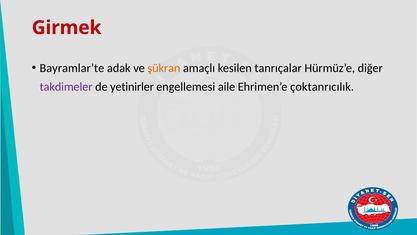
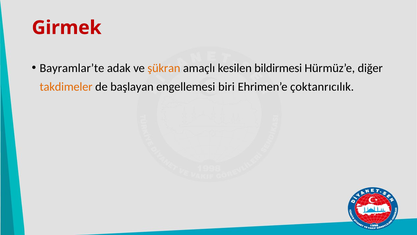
tanrıçalar: tanrıçalar -> bildirmesi
takdimeler colour: purple -> orange
yetinirler: yetinirler -> başlayan
aile: aile -> biri
